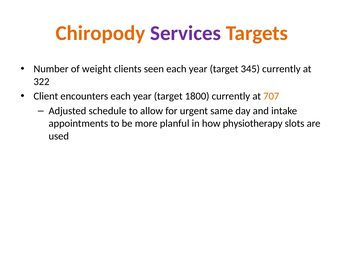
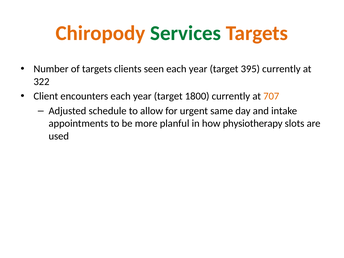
Services colour: purple -> green
of weight: weight -> targets
345: 345 -> 395
